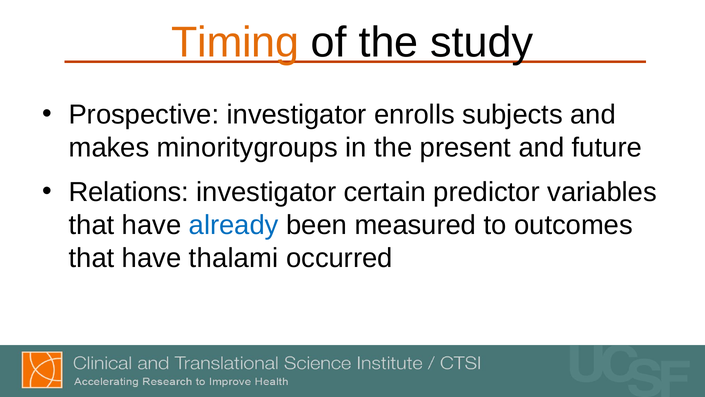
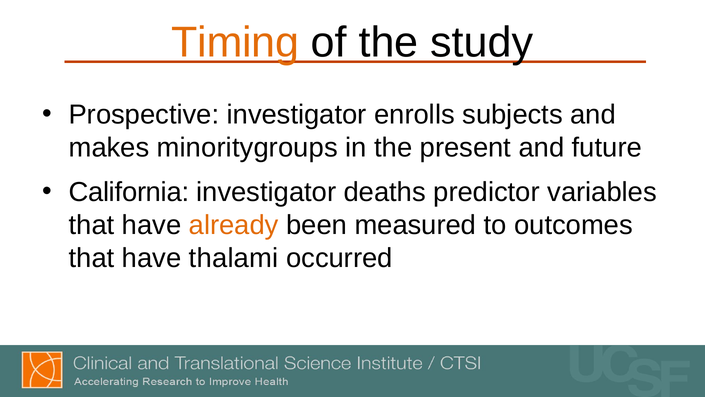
Relations: Relations -> California
certain: certain -> deaths
already colour: blue -> orange
